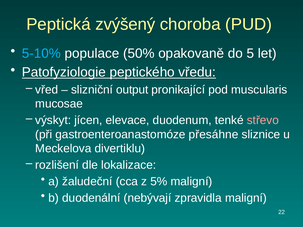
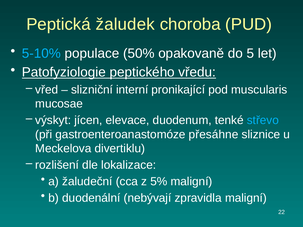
zvýšený: zvýšený -> žaludek
output: output -> interní
střevo colour: pink -> light blue
